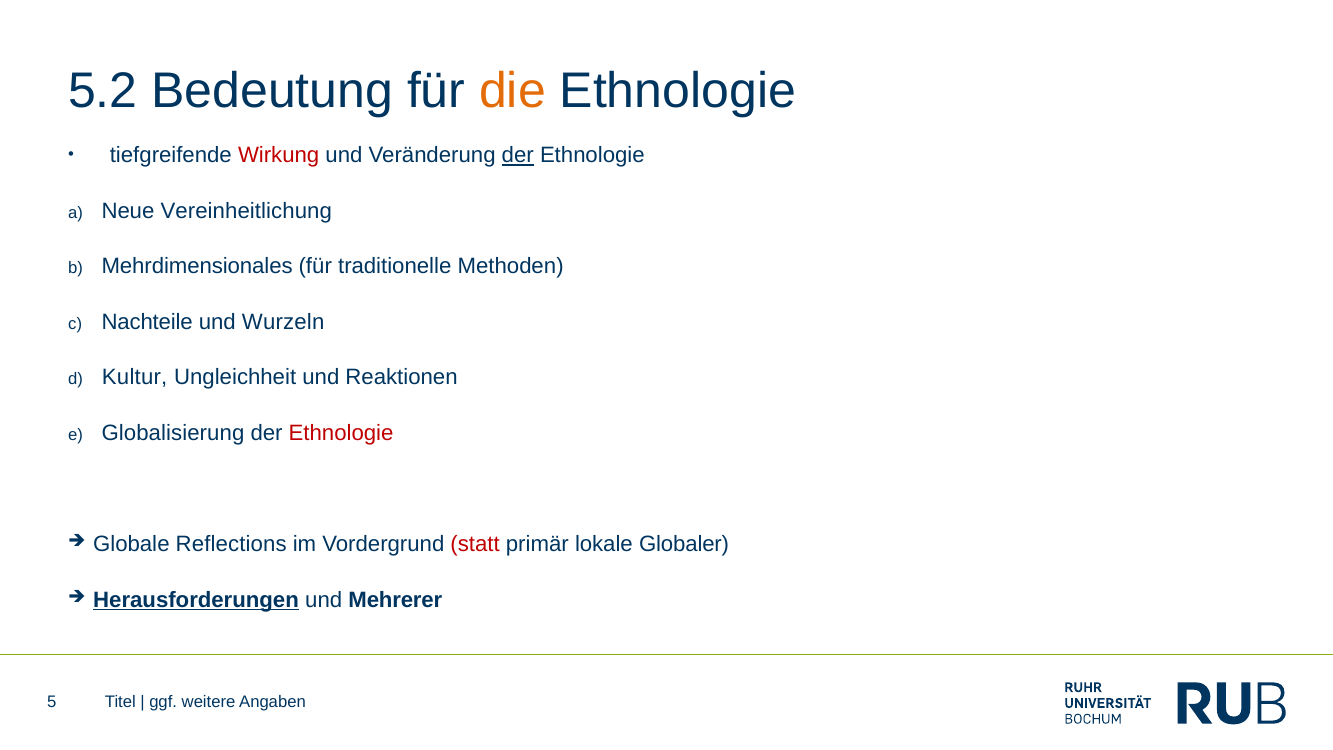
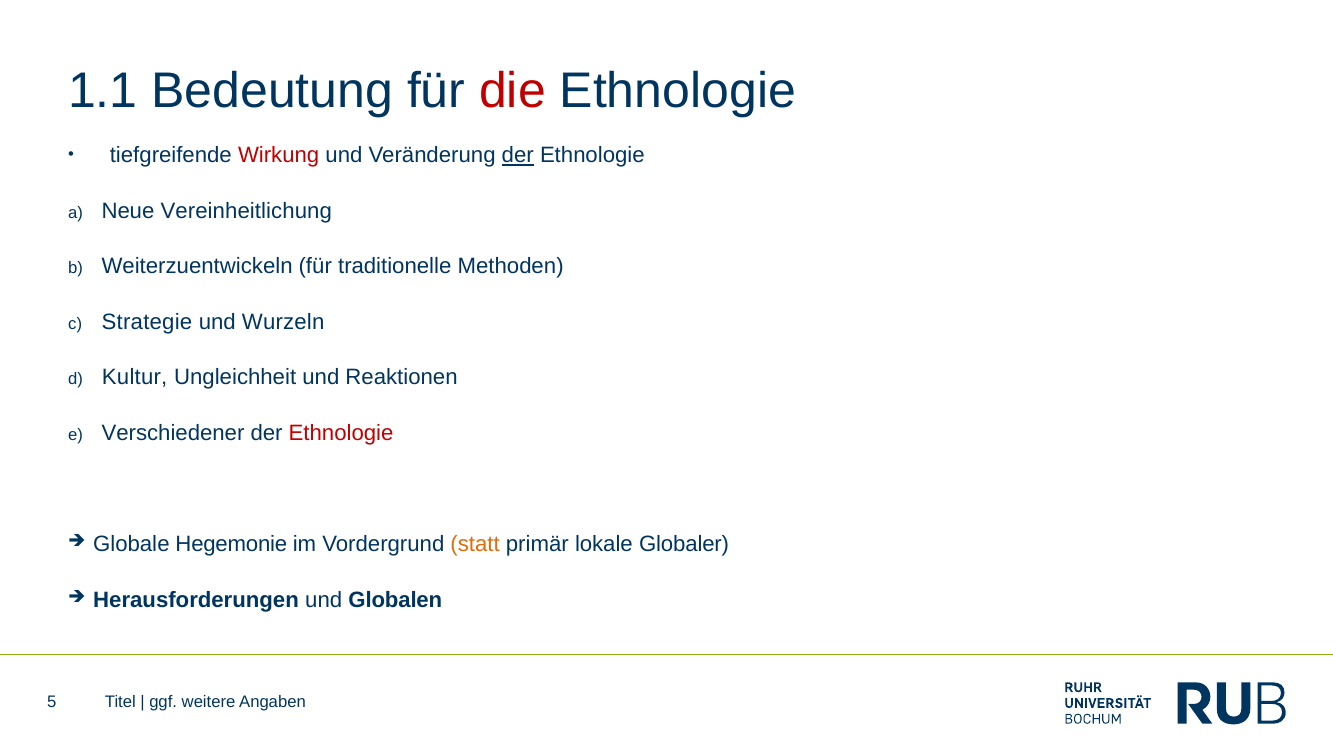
5.2: 5.2 -> 1.1
die colour: orange -> red
Mehrdimensionales: Mehrdimensionales -> Weiterzuentwickeln
Nachteile: Nachteile -> Strategie
Globalisierung: Globalisierung -> Verschiedener
Reflections: Reflections -> Hegemonie
statt colour: red -> orange
Herausforderungen underline: present -> none
Mehrerer: Mehrerer -> Globalen
